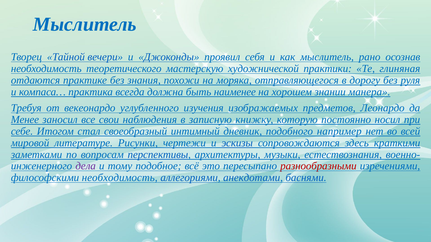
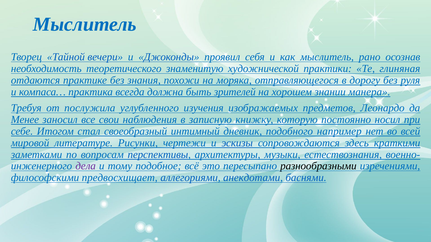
мастерскую: мастерскую -> знаменитую
наименее: наименее -> зрителей
векеонардо: векеонардо -> послужила
разнообразными colour: red -> black
философскими необходимость: необходимость -> предвосхищает
